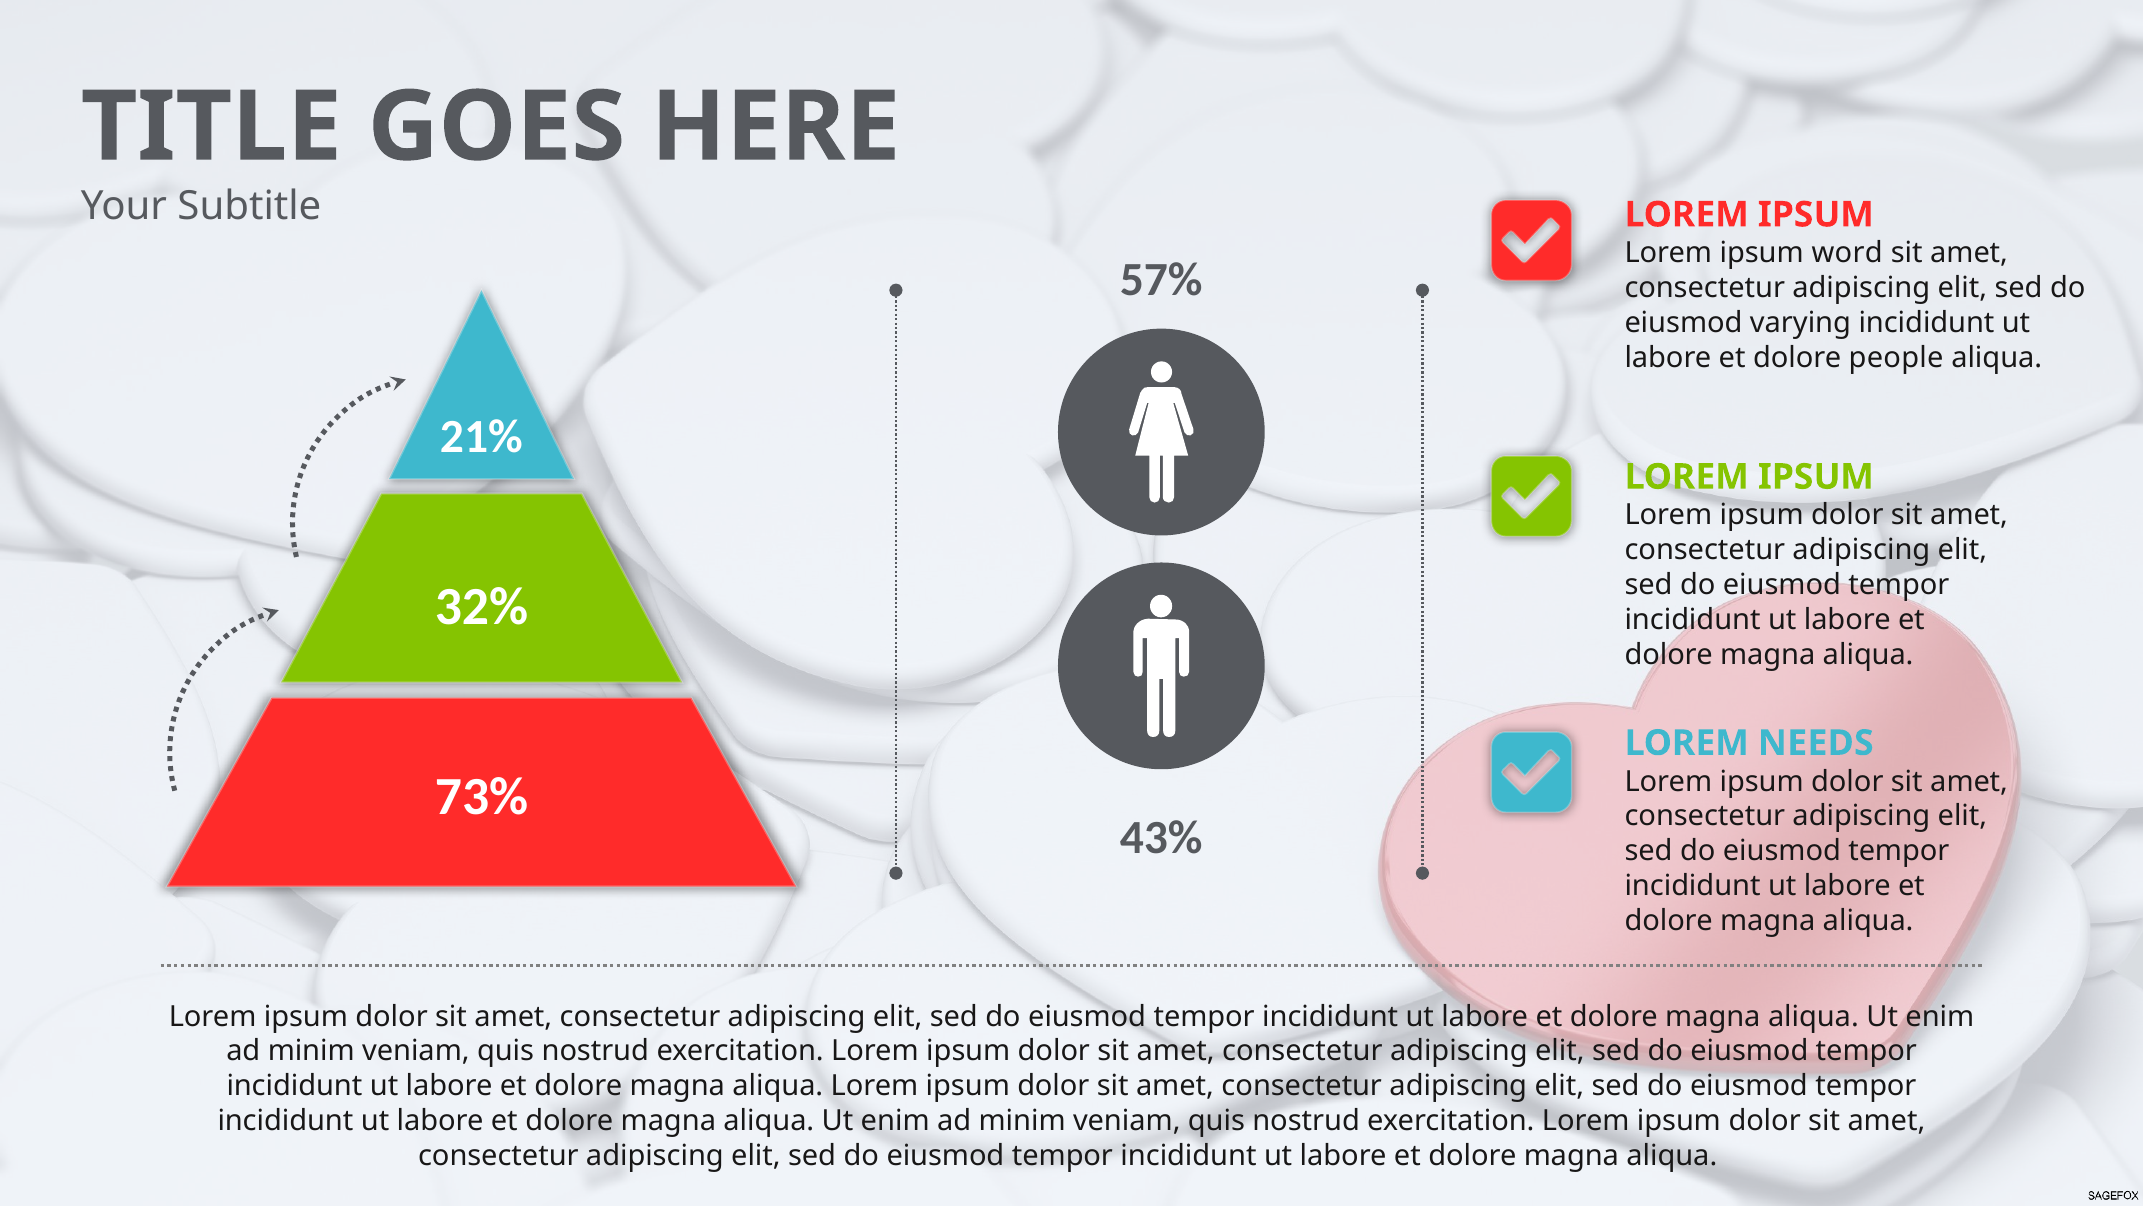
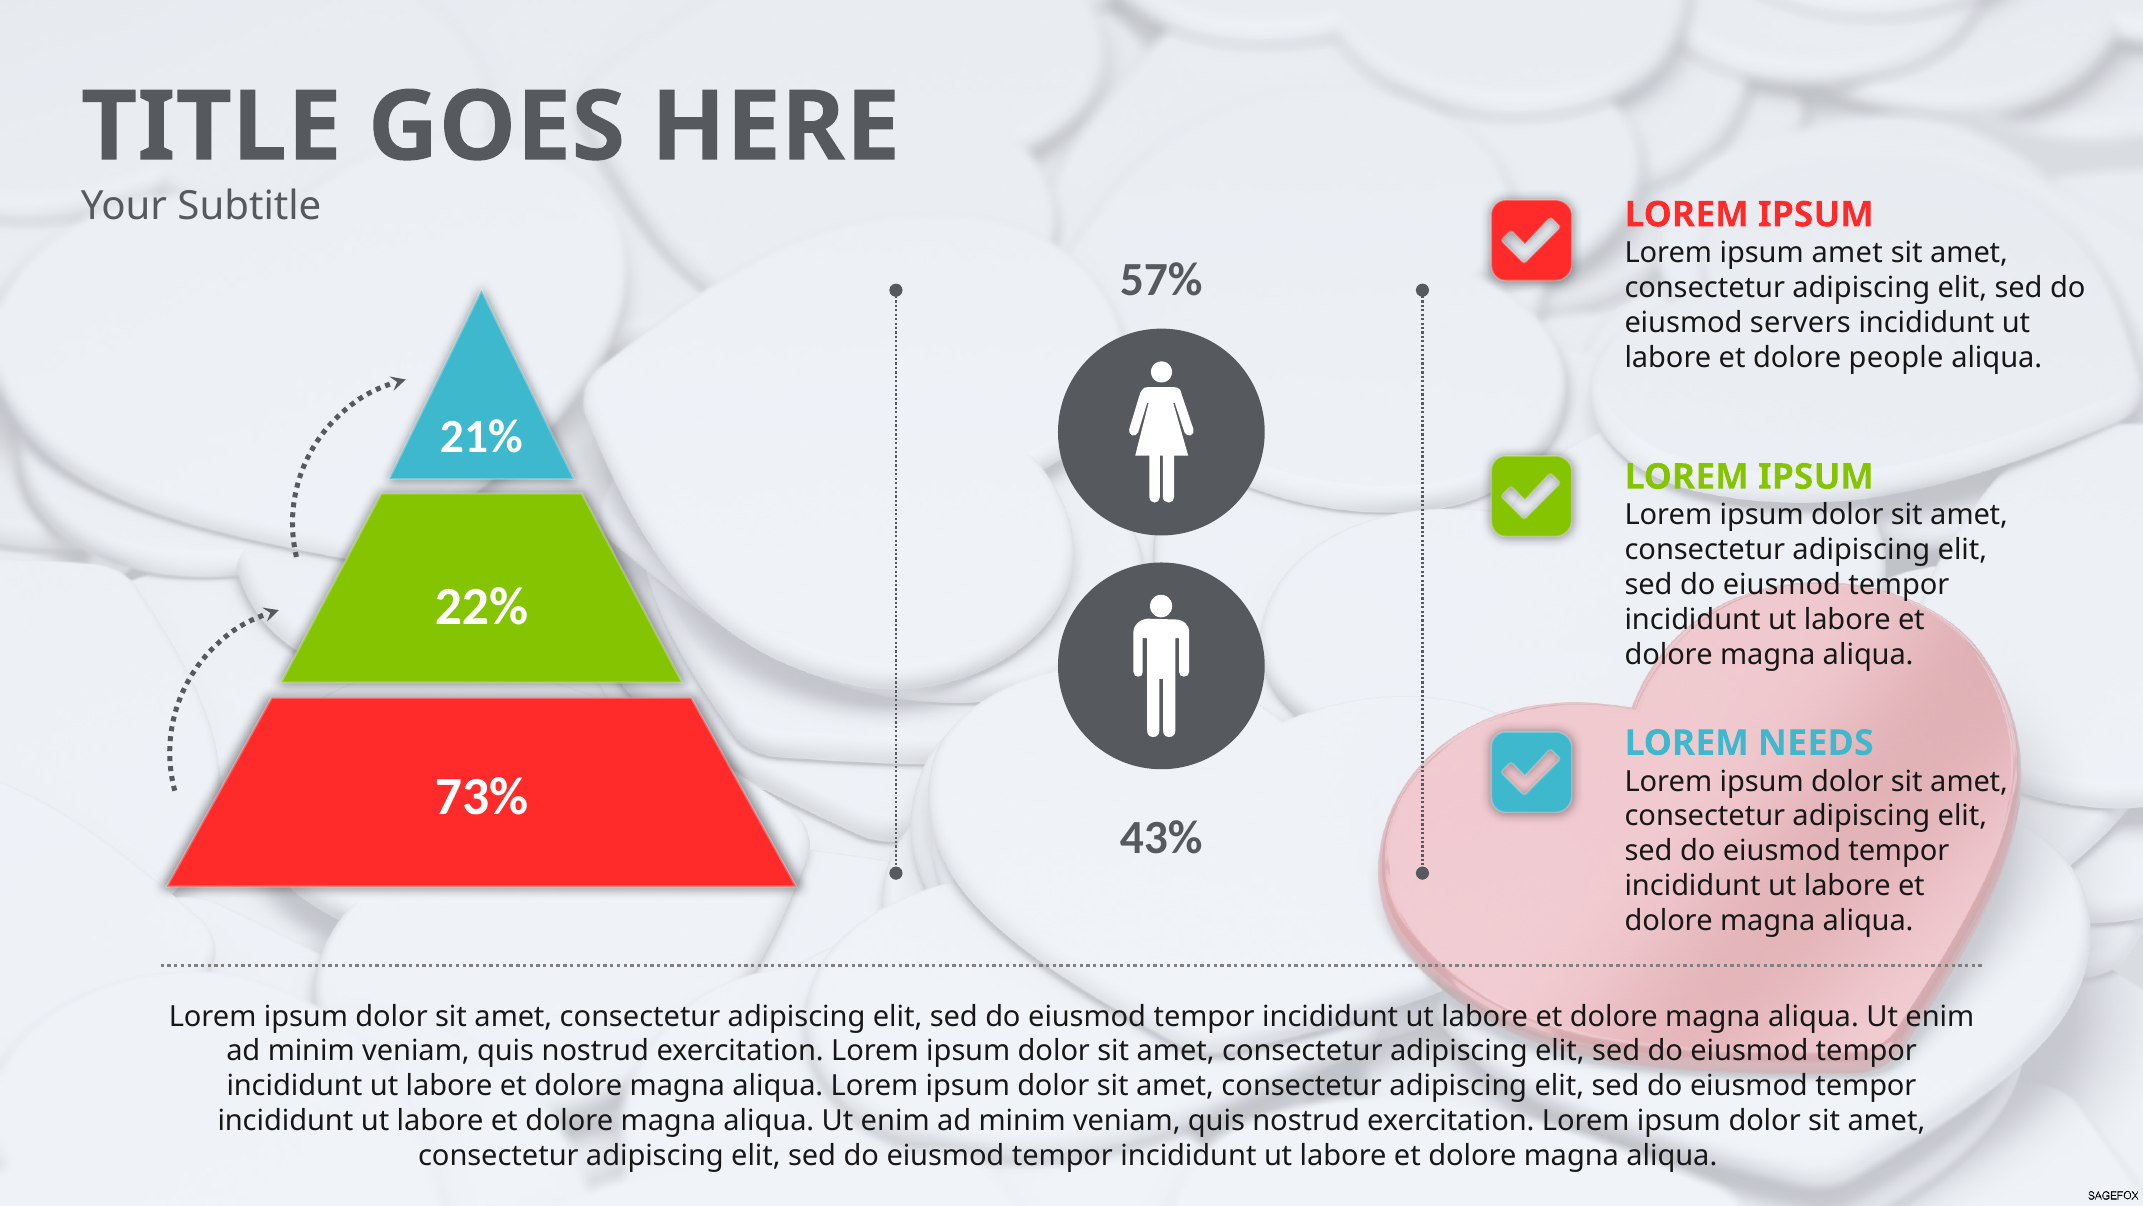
ipsum word: word -> amet
varying: varying -> servers
32%: 32% -> 22%
